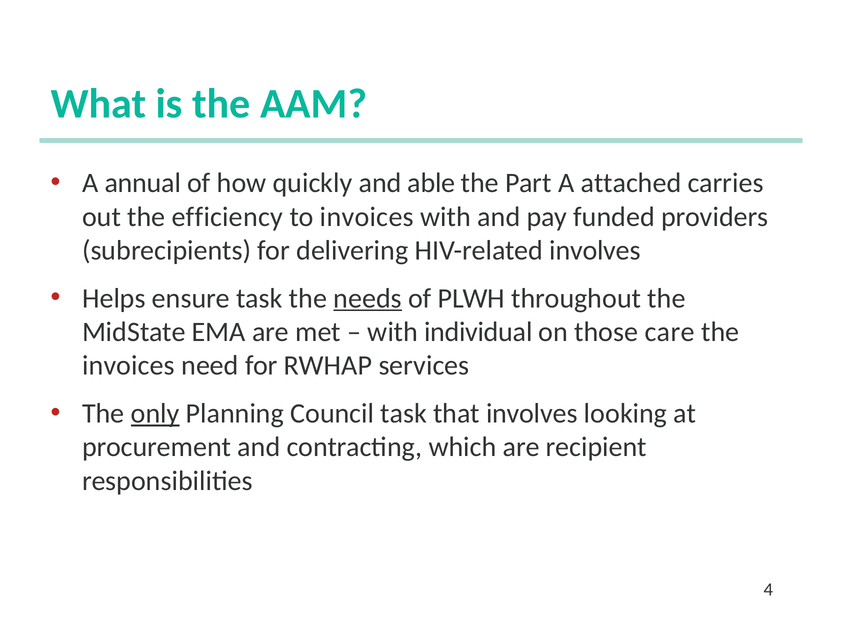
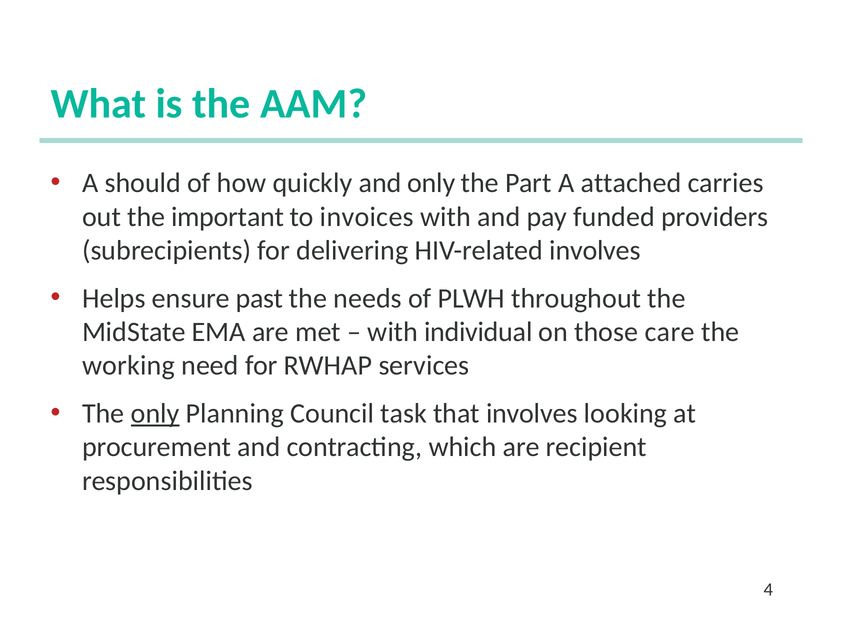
annual: annual -> should
and able: able -> only
efficiency: efficiency -> important
ensure task: task -> past
needs underline: present -> none
invoices at (128, 365): invoices -> working
